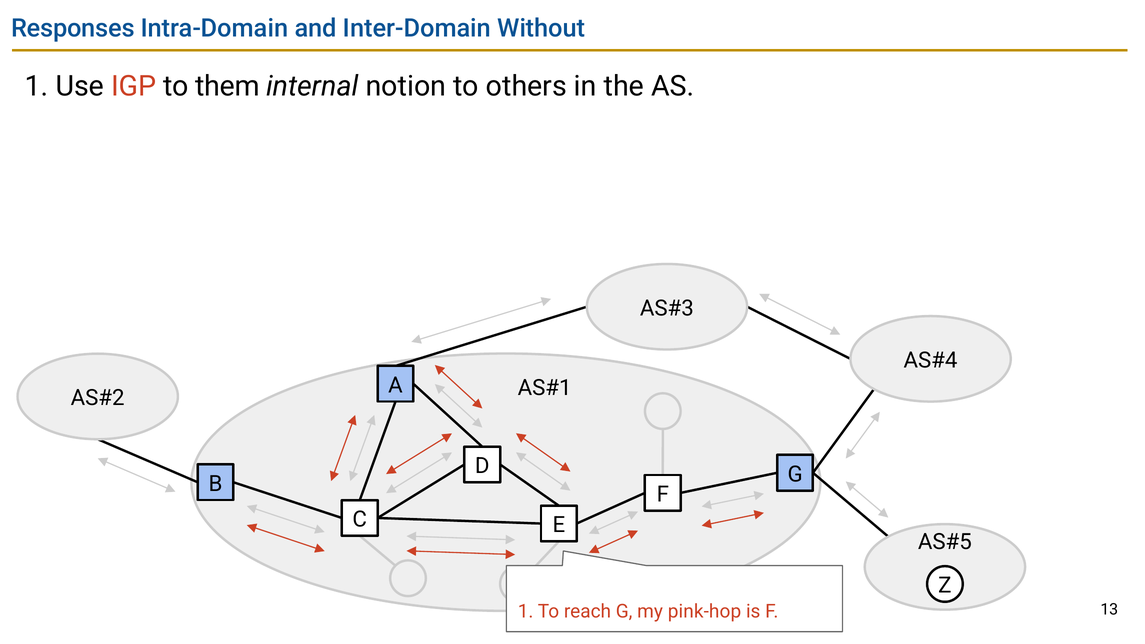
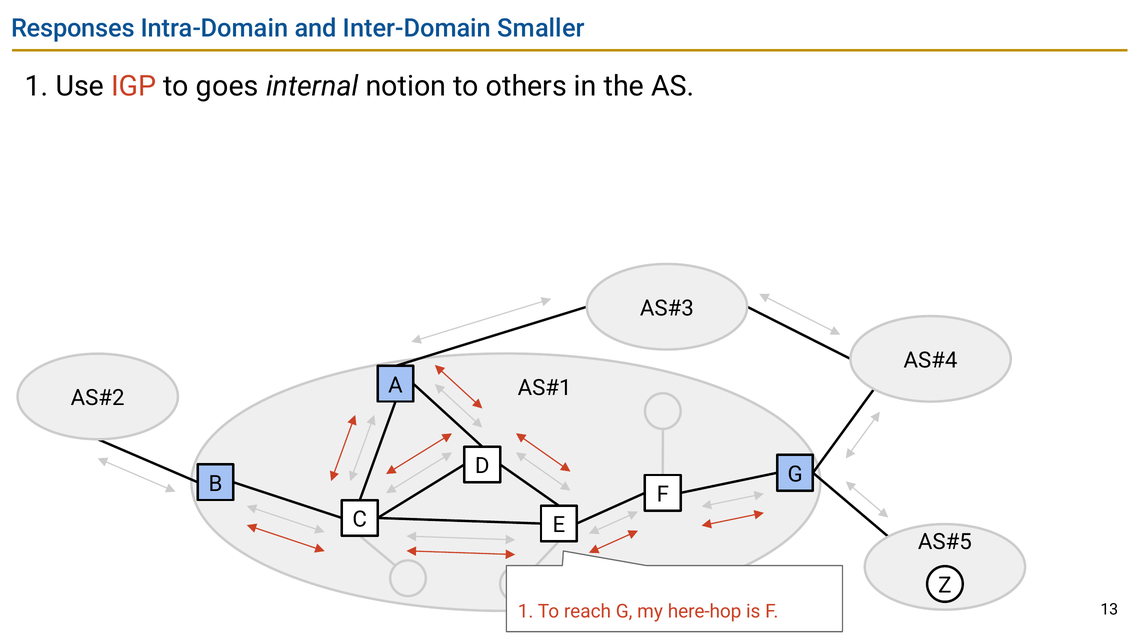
Without: Without -> Smaller
them: them -> goes
pink-hop: pink-hop -> here-hop
